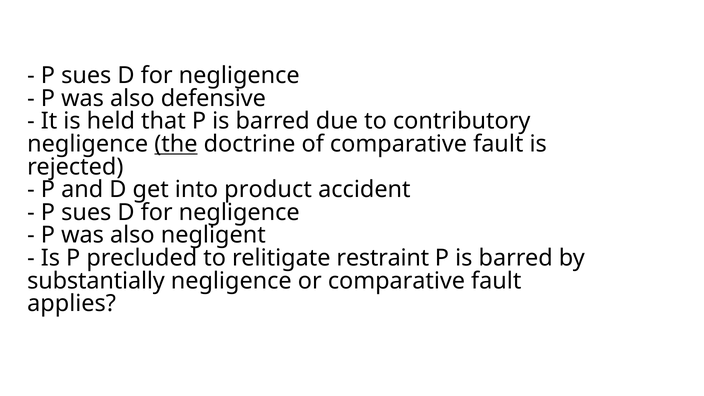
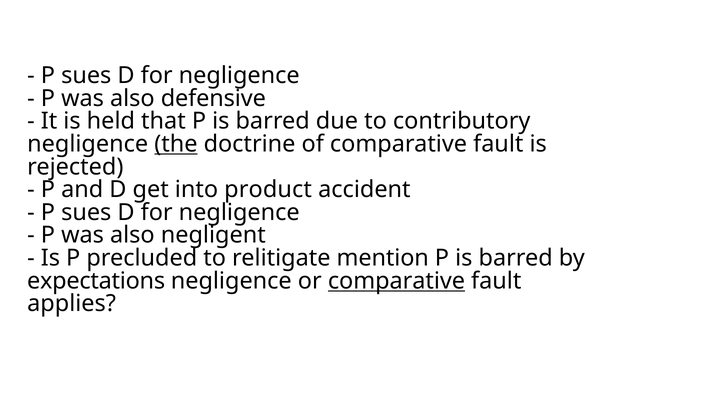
restraint: restraint -> mention
substantially: substantially -> expectations
comparative at (396, 281) underline: none -> present
